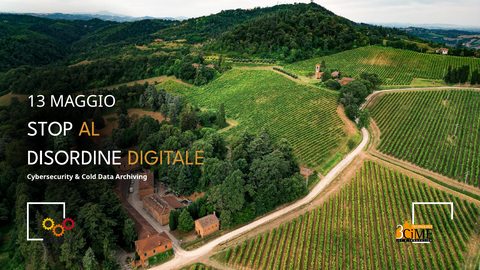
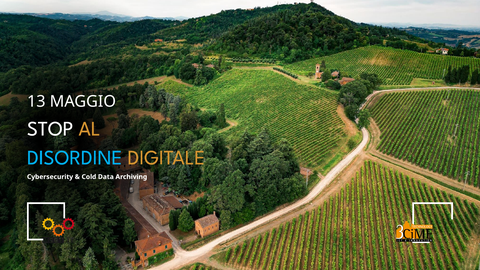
DISORDINE colour: white -> light blue
